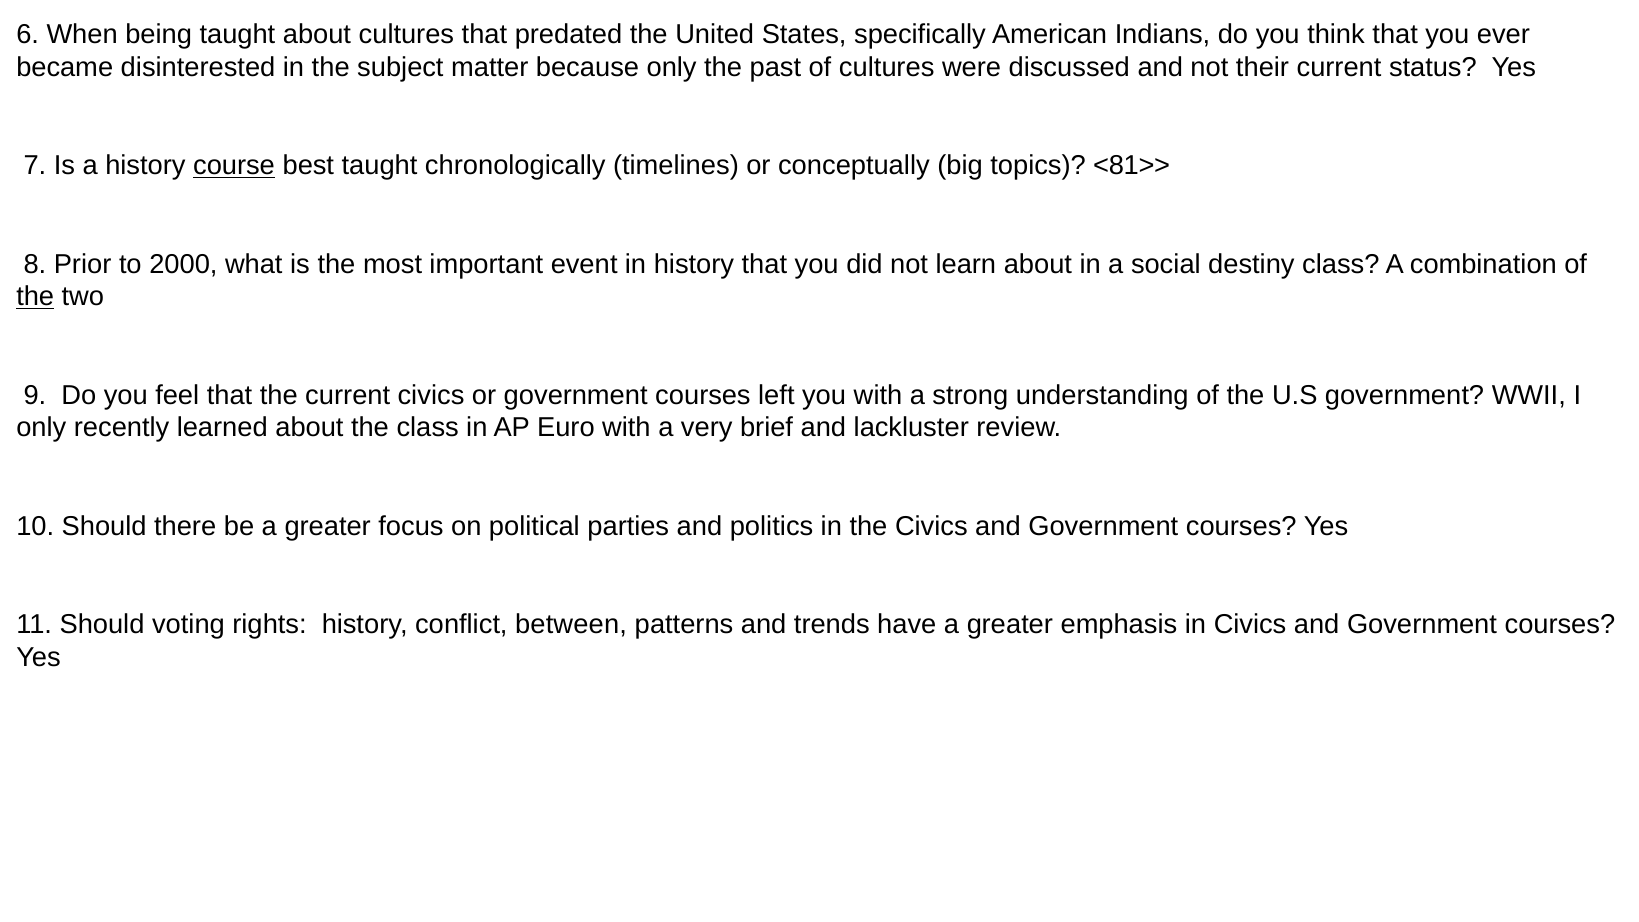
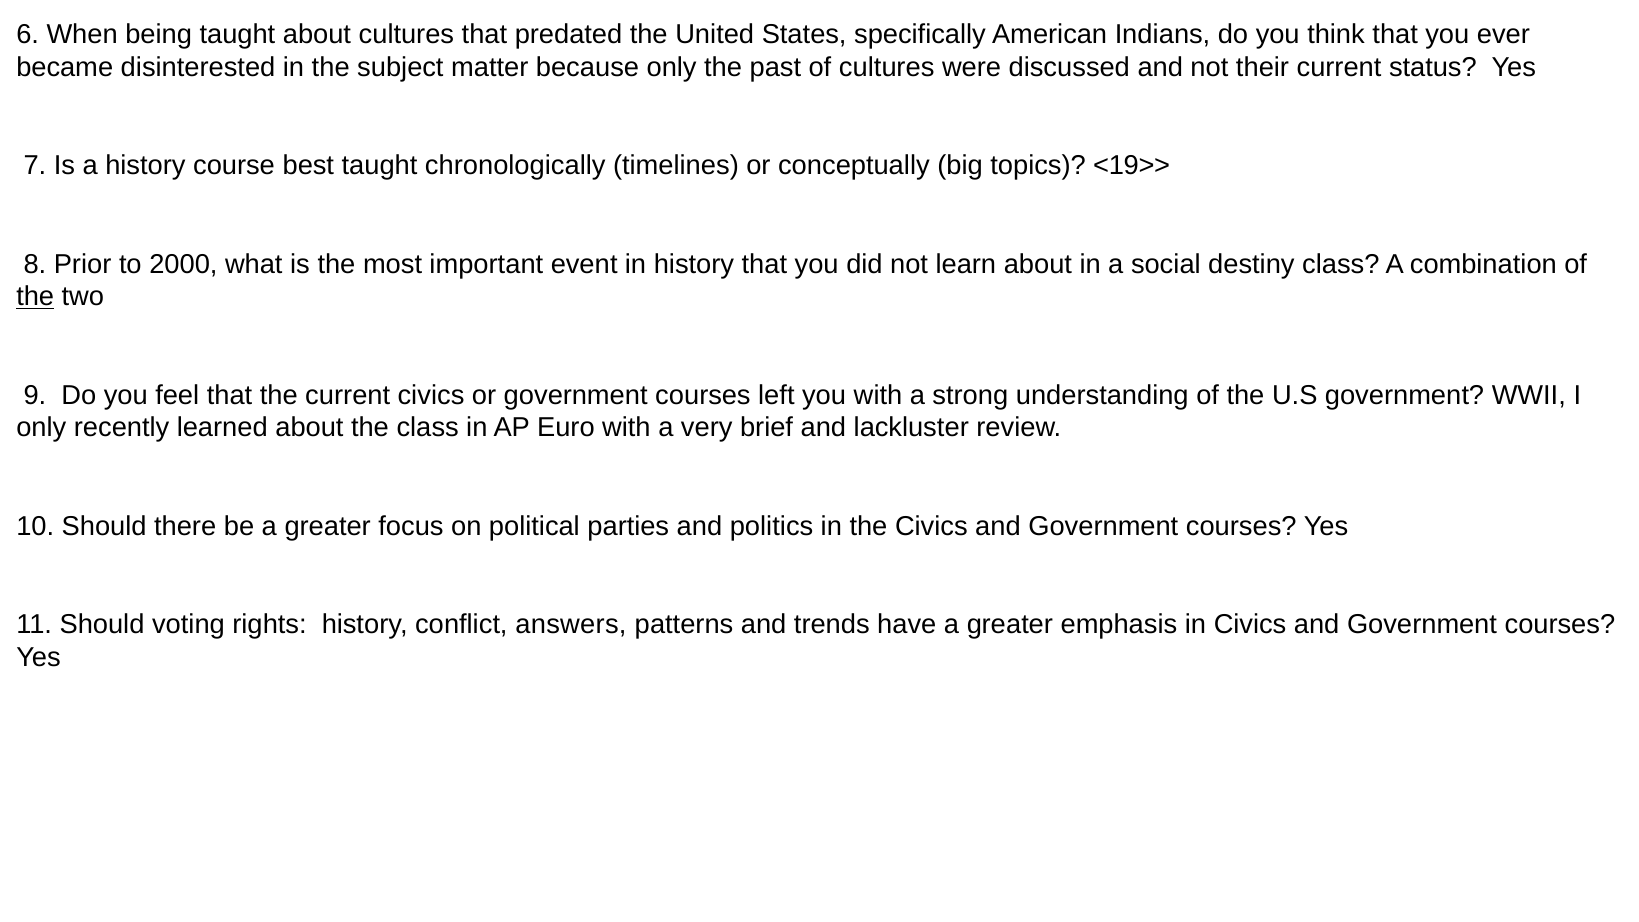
course underline: present -> none
<81>>: <81>> -> <19>>
between: between -> answers
